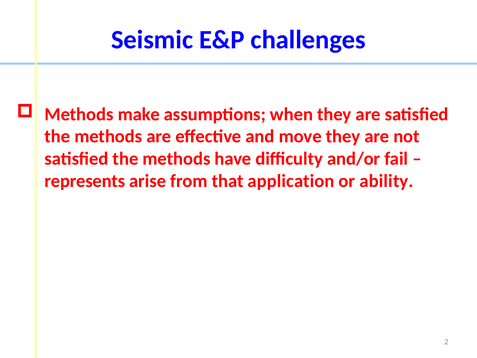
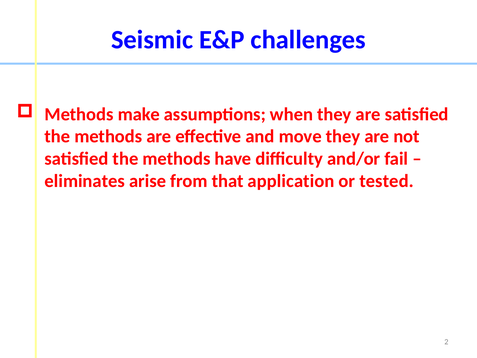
represents: represents -> eliminates
ability: ability -> tested
